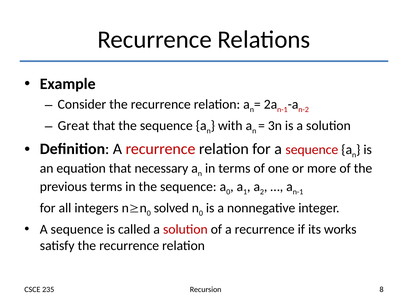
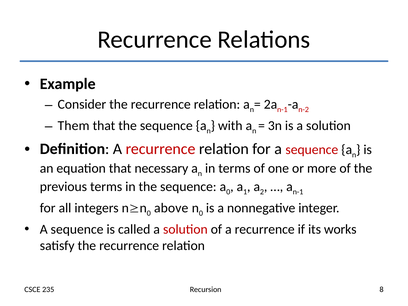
Great: Great -> Them
solved: solved -> above
